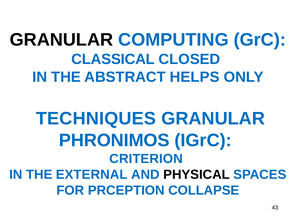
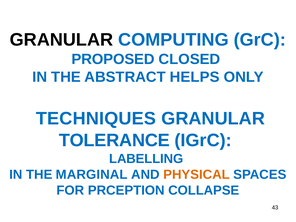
CLASSICAL: CLASSICAL -> PROPOSED
PHRONIMOS: PHRONIMOS -> TOLERANCE
CRITERION: CRITERION -> LABELLING
EXTERNAL: EXTERNAL -> MARGINAL
PHYSICAL colour: black -> orange
